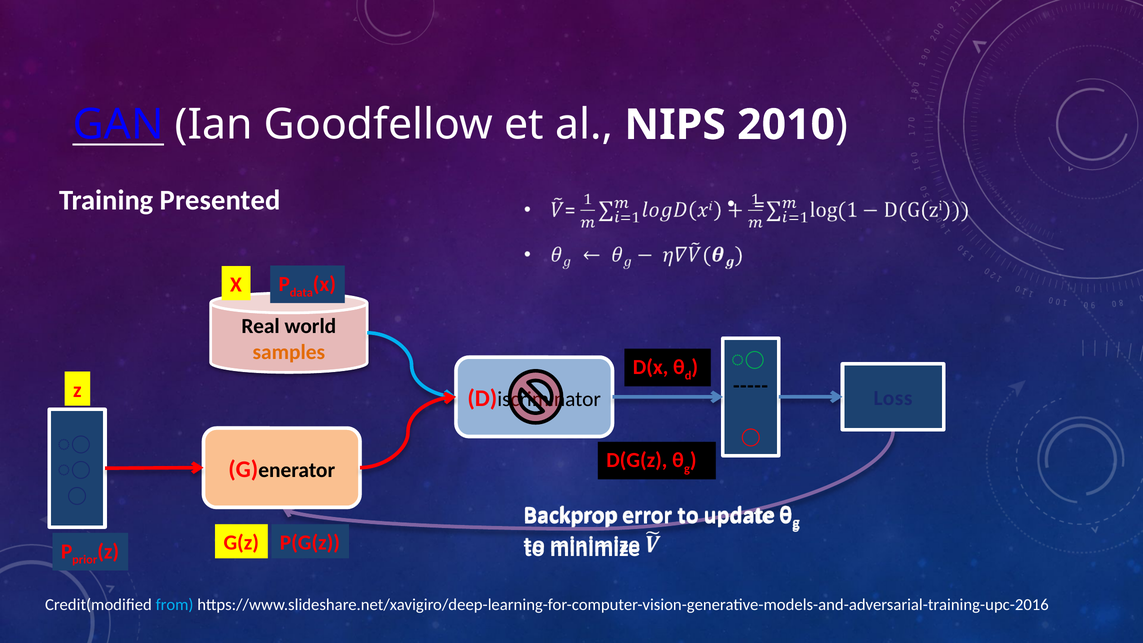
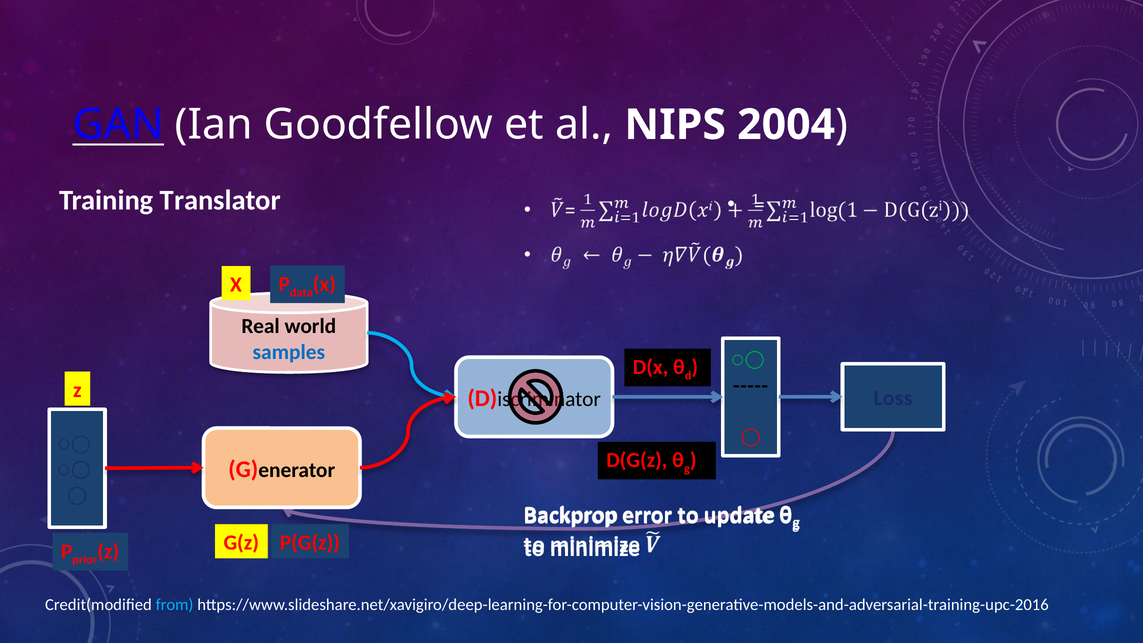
2010: 2010 -> 2004
Presented: Presented -> Translator
samples colour: orange -> blue
